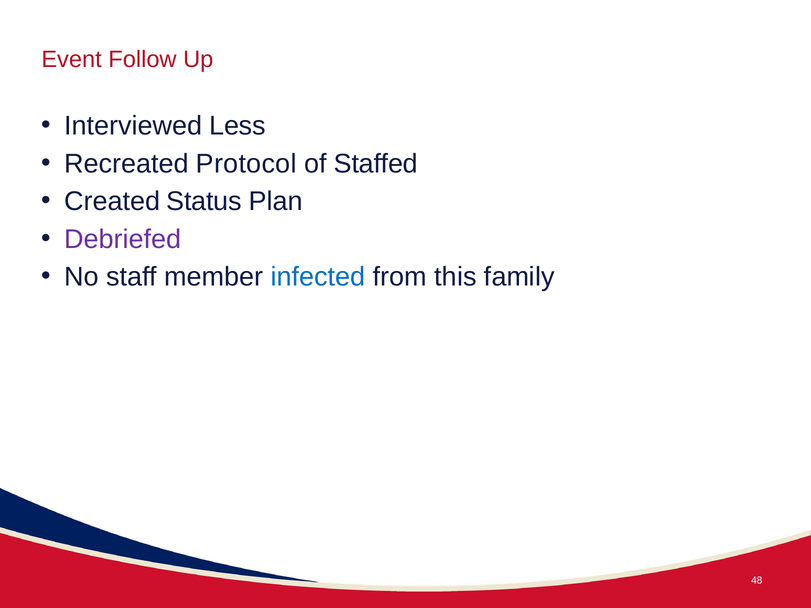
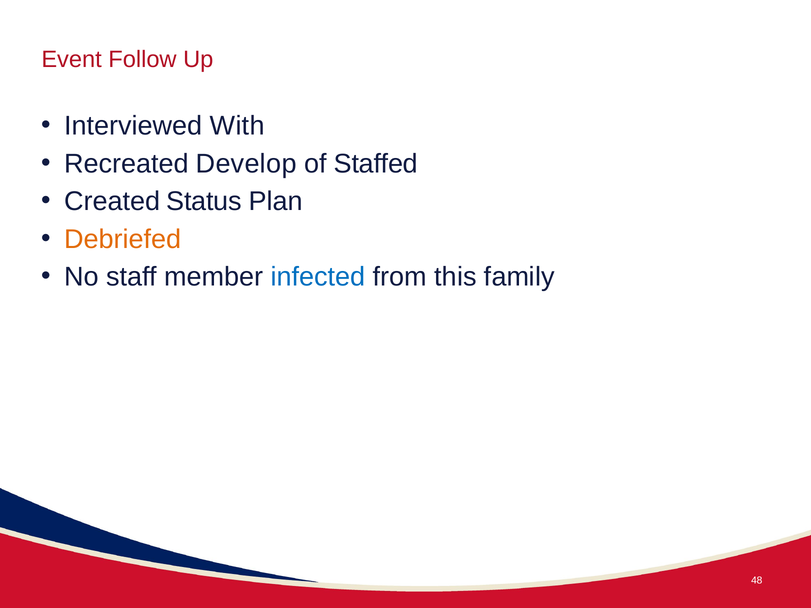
Less: Less -> With
Protocol: Protocol -> Develop
Debriefed colour: purple -> orange
